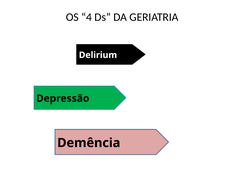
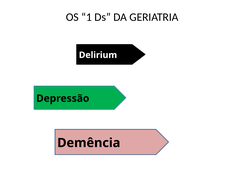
4: 4 -> 1
